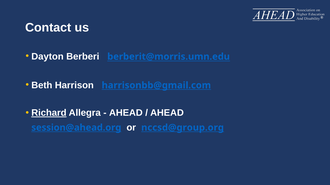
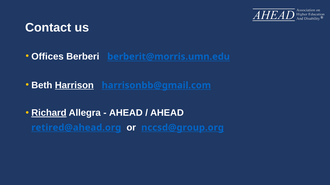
Dayton: Dayton -> Offices
Harrison underline: none -> present
session@ahead.org: session@ahead.org -> retired@ahead.org
